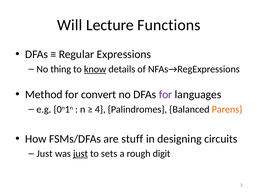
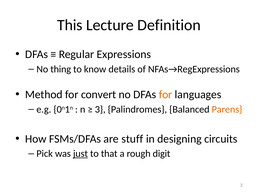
Will: Will -> This
Functions: Functions -> Definition
know underline: present -> none
for at (165, 94) colour: purple -> orange
4 at (100, 109): 4 -> 3
Just at (45, 153): Just -> Pick
sets: sets -> that
